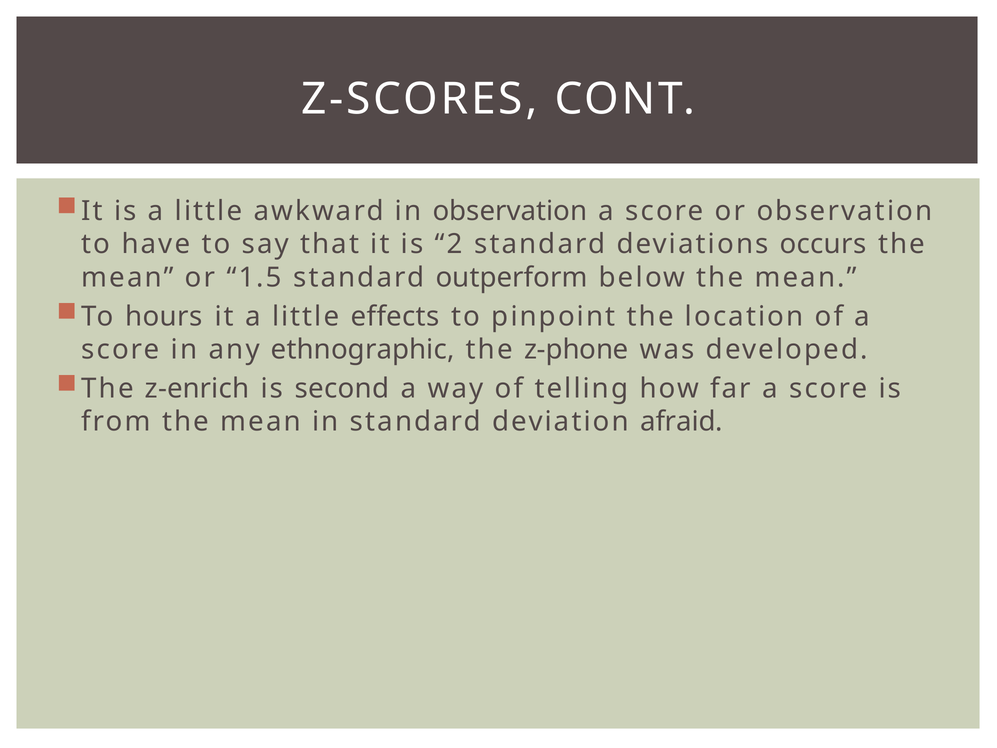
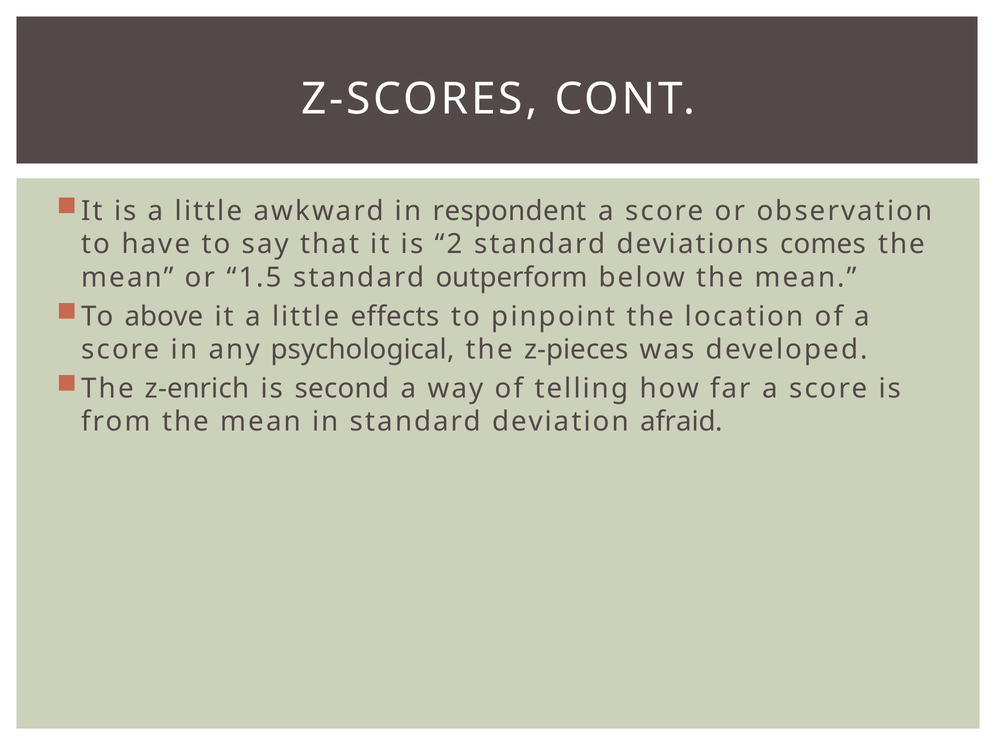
in observation: observation -> respondent
occurs: occurs -> comes
hours: hours -> above
ethnographic: ethnographic -> psychological
z-phone: z-phone -> z-pieces
